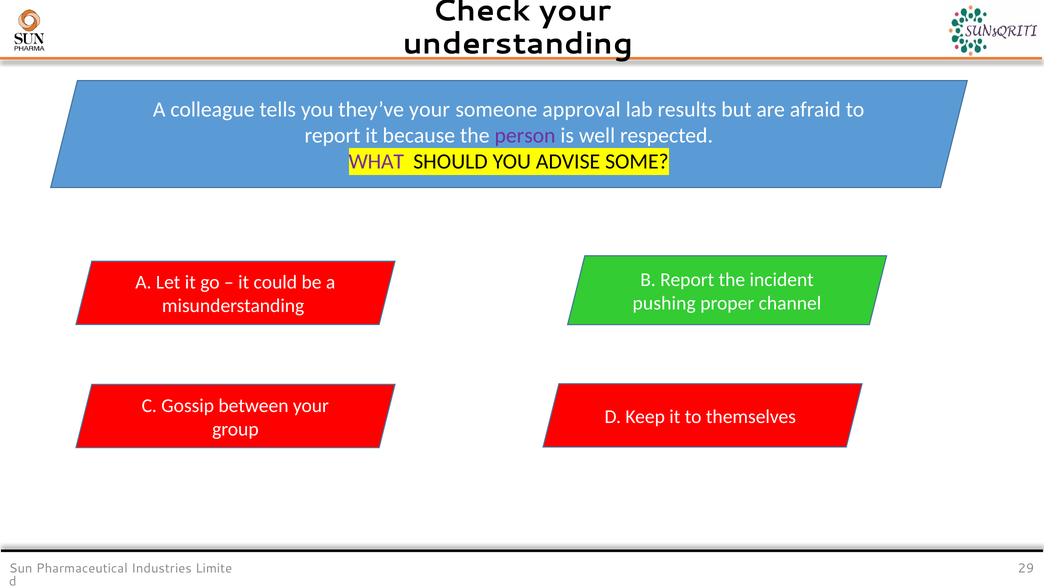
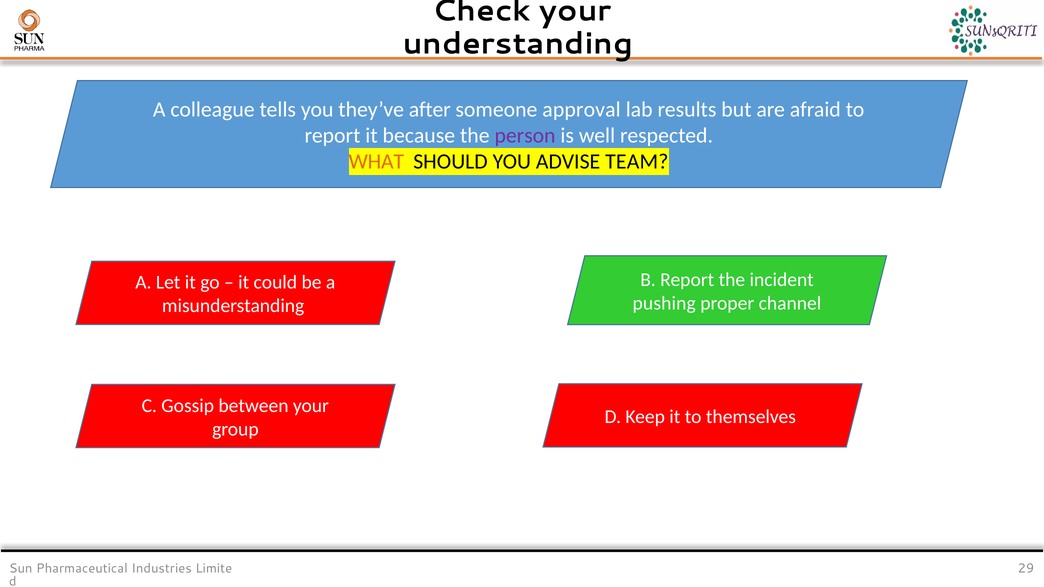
they’ve your: your -> after
WHAT colour: purple -> orange
SOME: SOME -> TEAM
